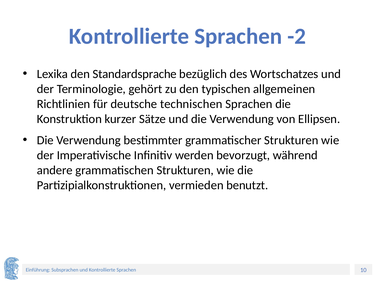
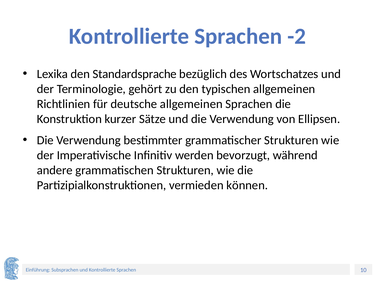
deutsche technischen: technischen -> allgemeinen
benutzt: benutzt -> können
